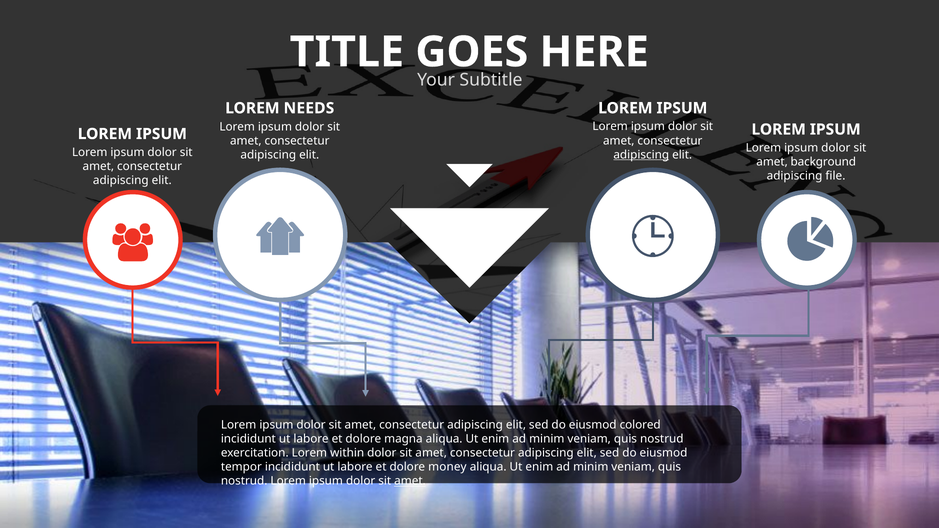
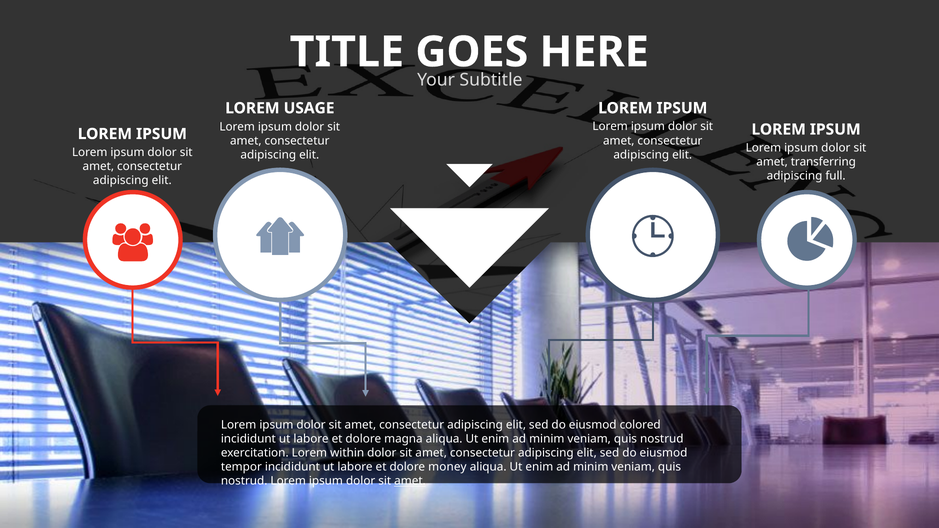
NEEDS: NEEDS -> USAGE
adipiscing at (641, 155) underline: present -> none
background: background -> transferring
file: file -> full
